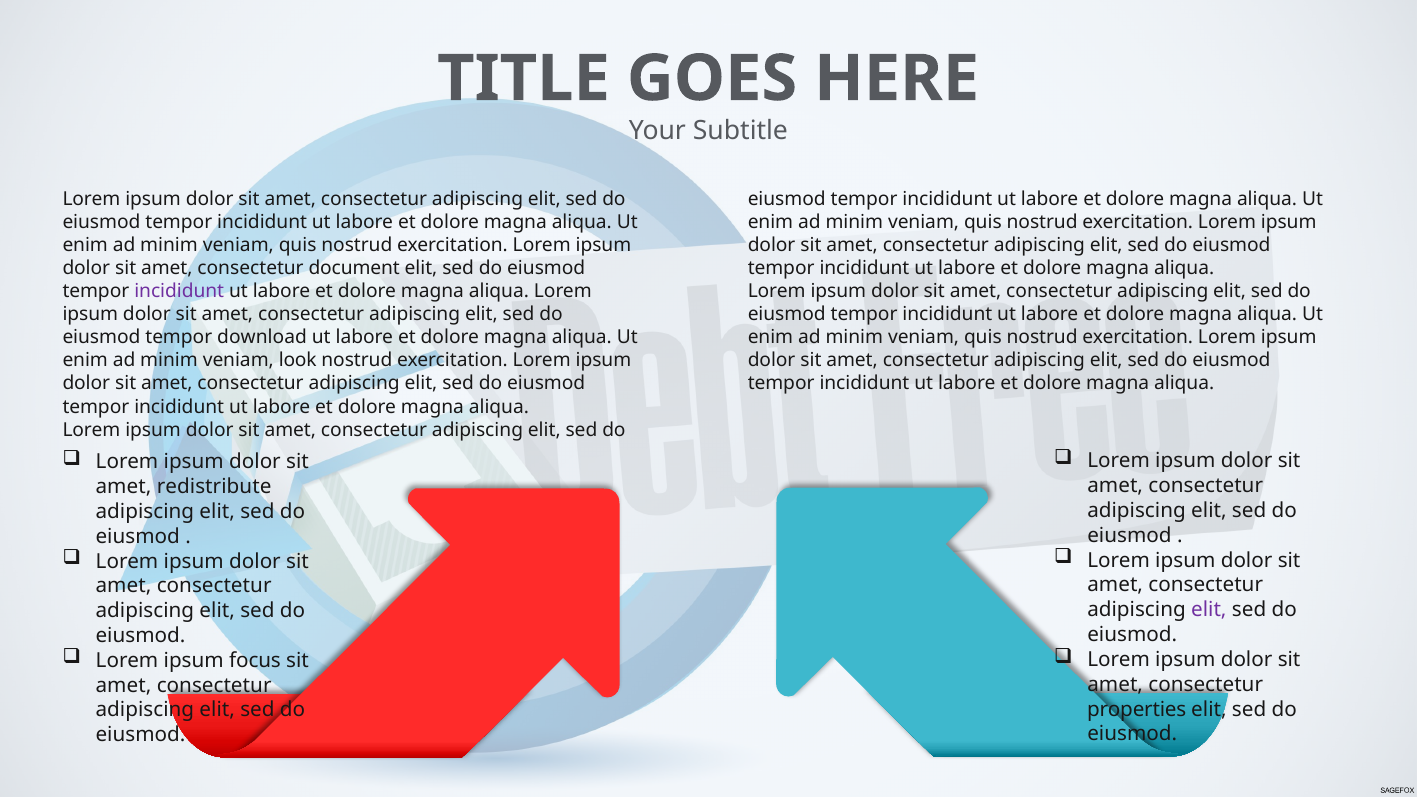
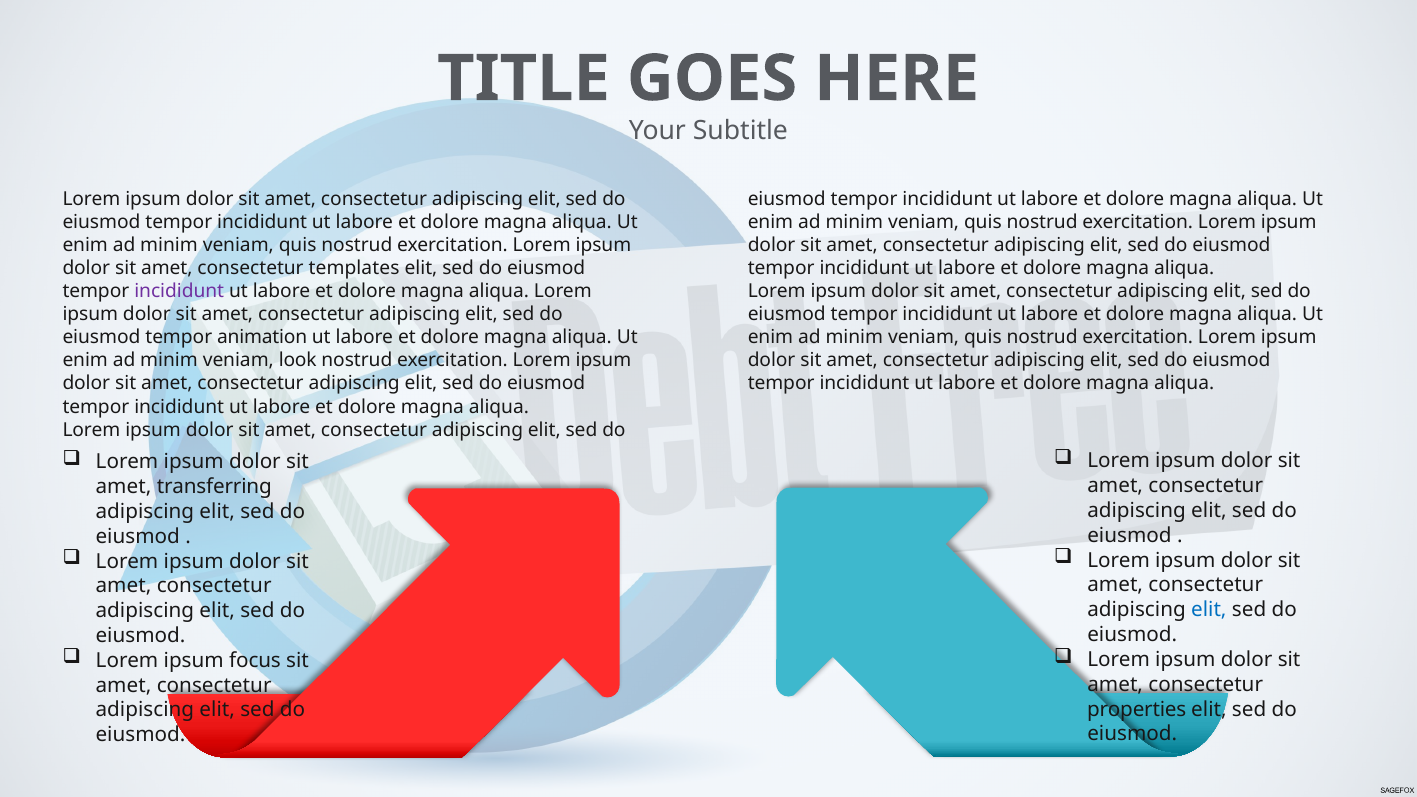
document: document -> templates
download: download -> animation
redistribute: redistribute -> transferring
elit at (1209, 610) colour: purple -> blue
